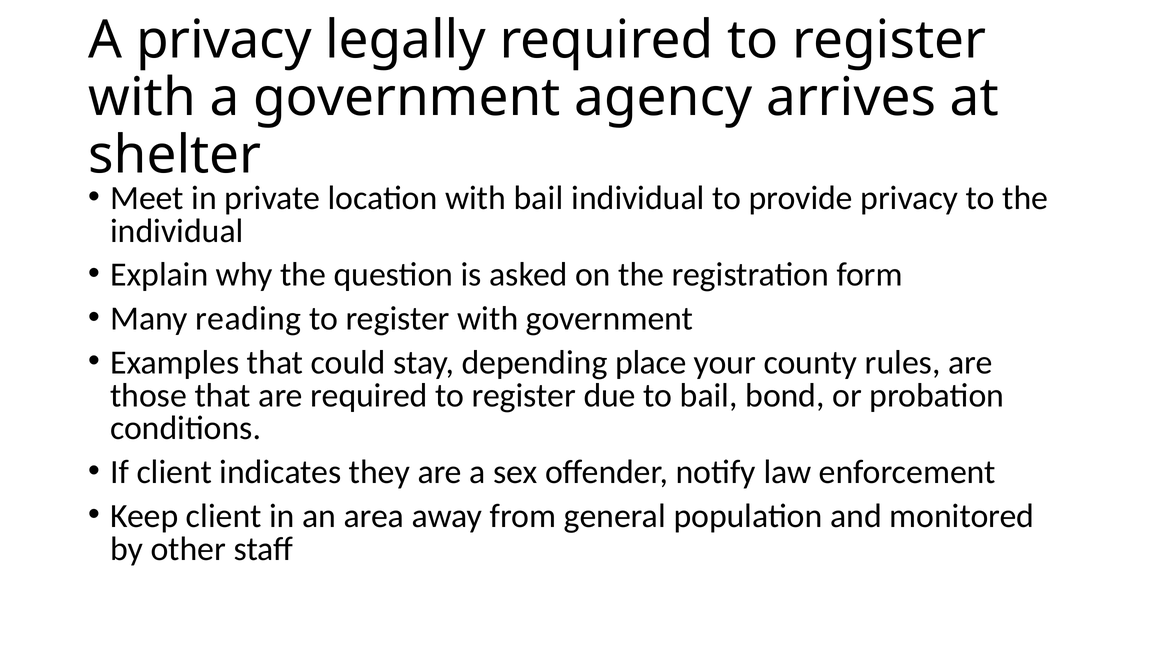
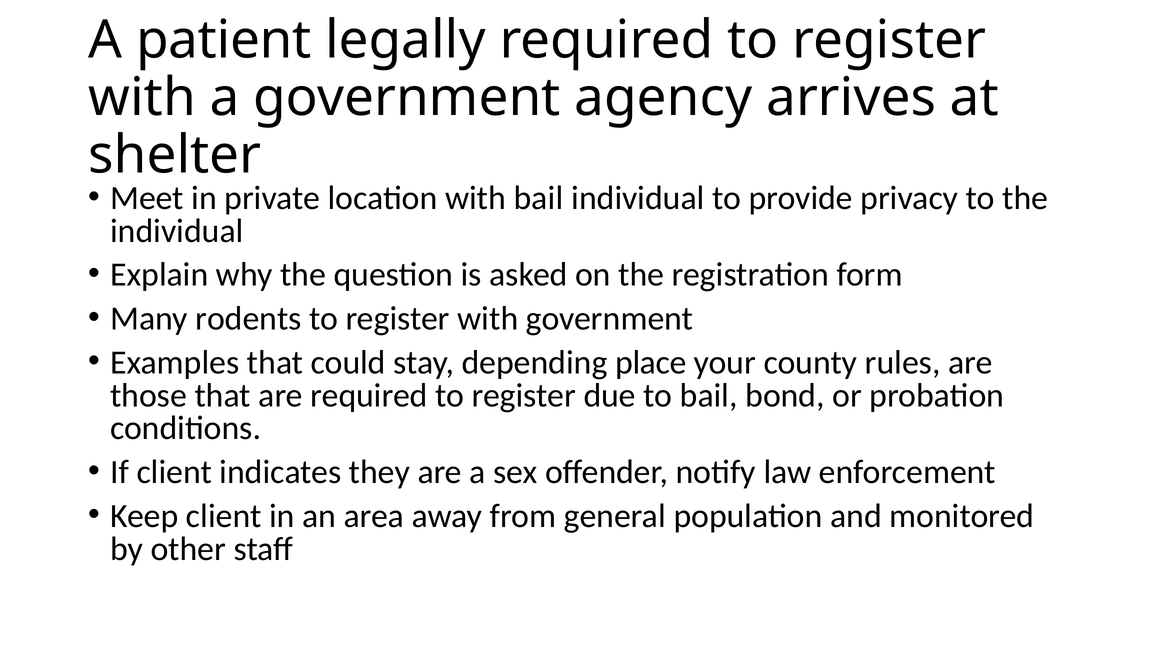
A privacy: privacy -> patient
reading: reading -> rodents
